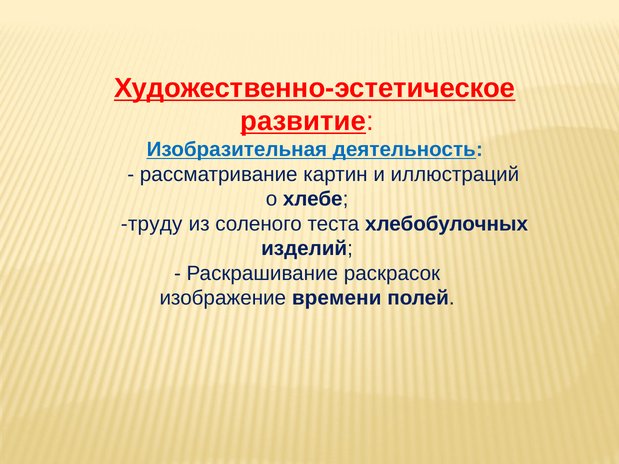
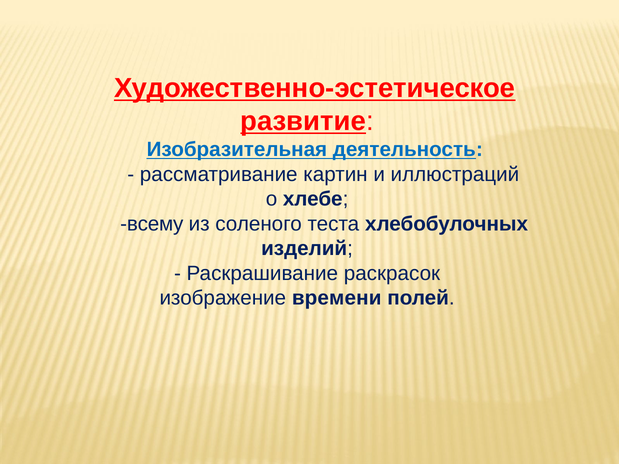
труду: труду -> всему
